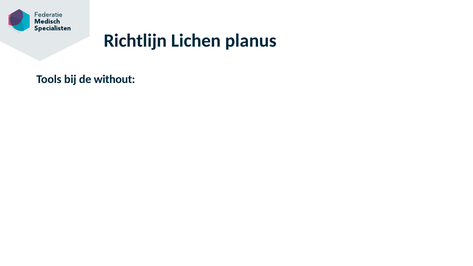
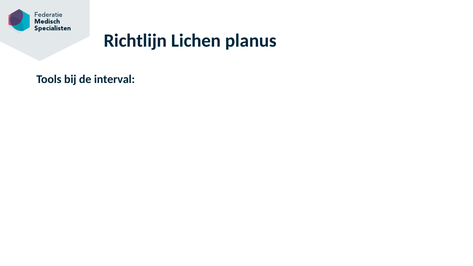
without: without -> interval
